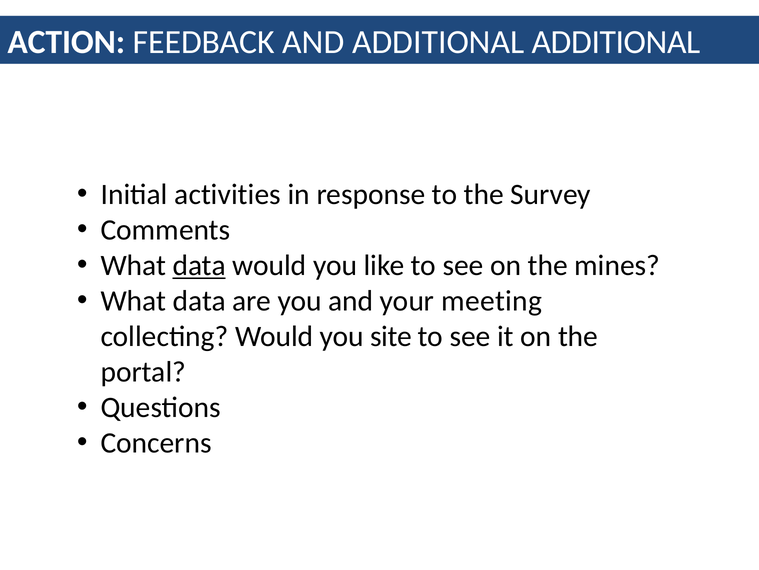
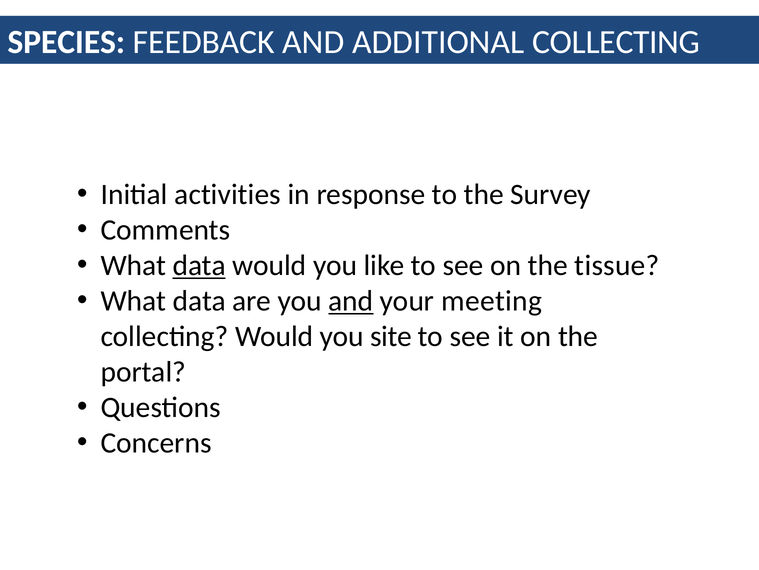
ACTION: ACTION -> SPECIES
ADDITIONAL ADDITIONAL: ADDITIONAL -> COLLECTING
mines: mines -> tissue
and at (351, 301) underline: none -> present
